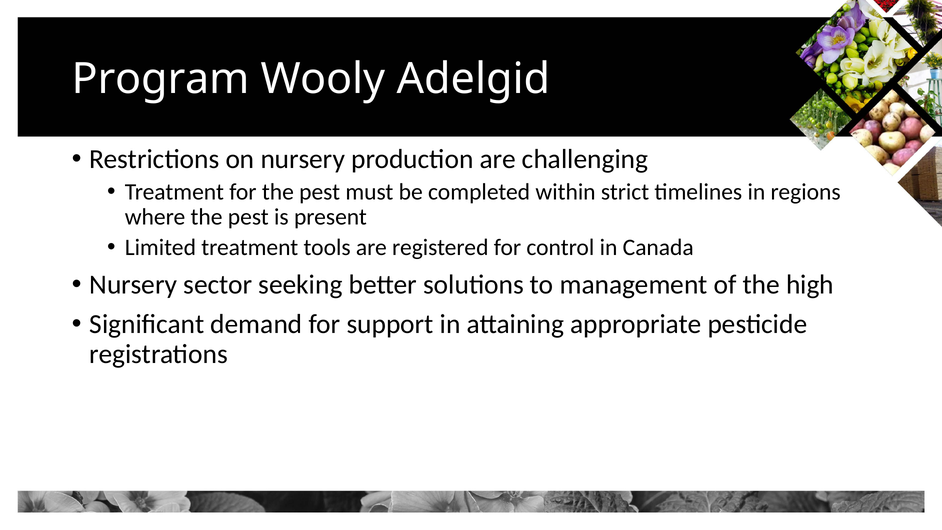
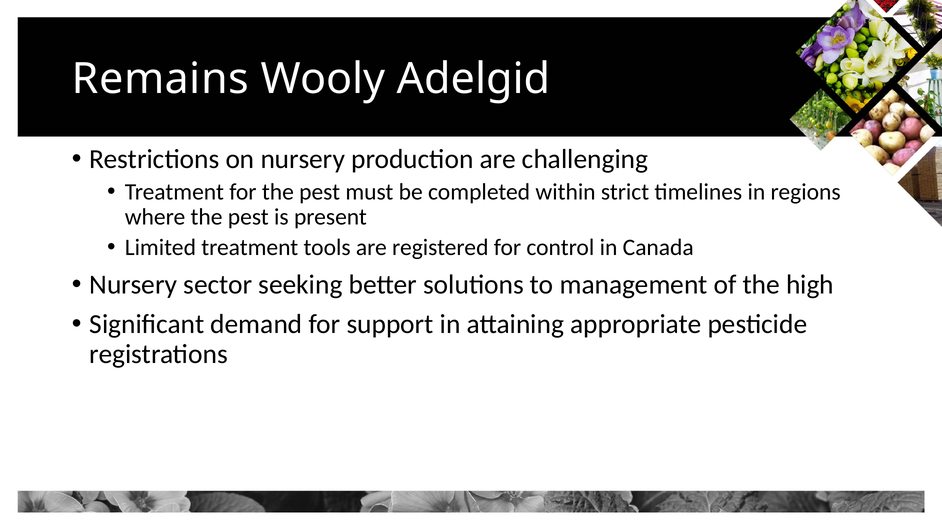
Program: Program -> Remains
